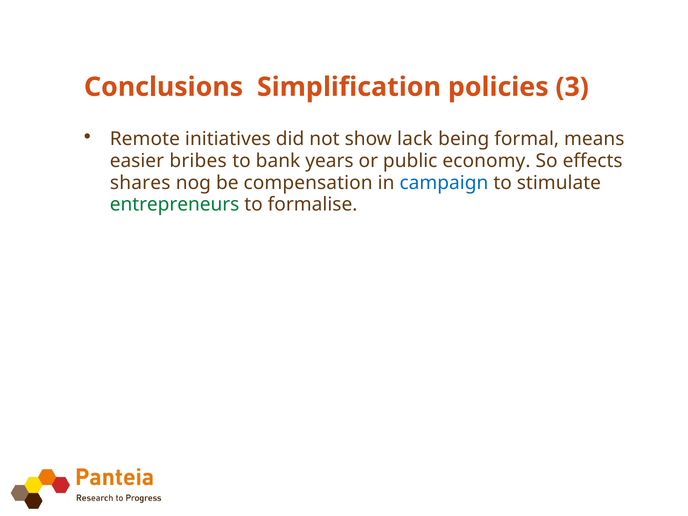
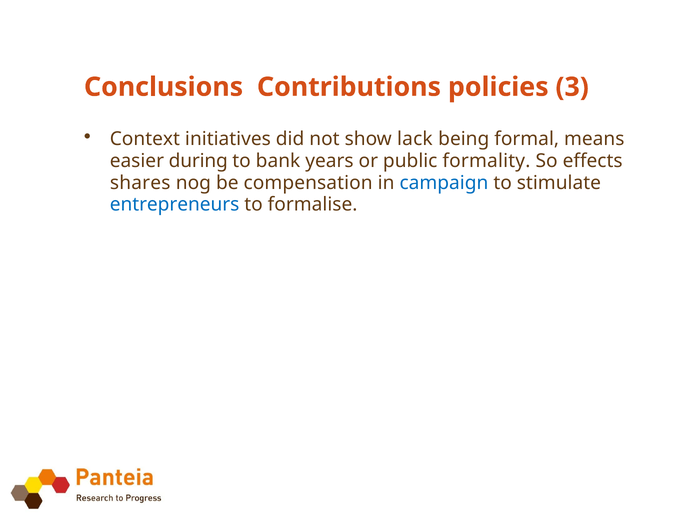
Simplification: Simplification -> Contributions
Remote: Remote -> Context
bribes: bribes -> during
economy: economy -> formality
entrepreneurs colour: green -> blue
